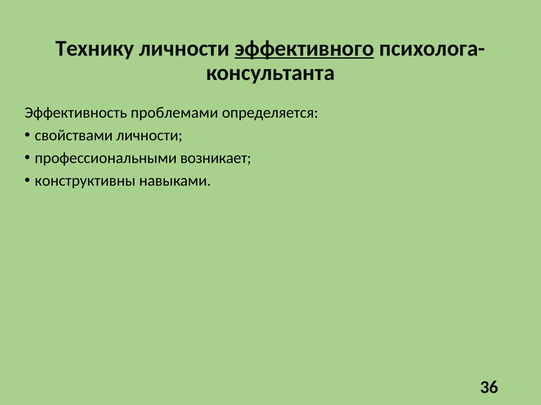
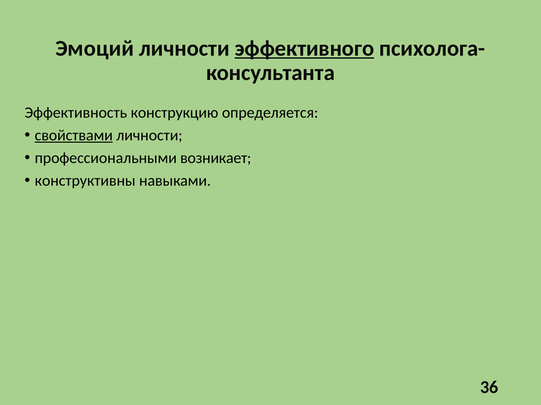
Технику: Технику -> Эмоций
проблемами: проблемами -> конструкцию
свойствами underline: none -> present
